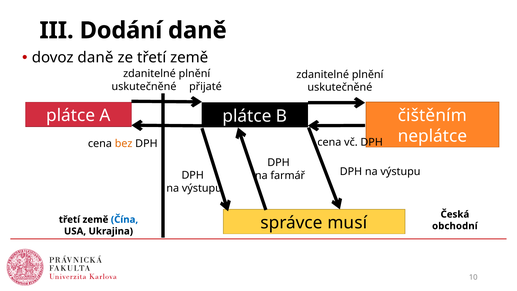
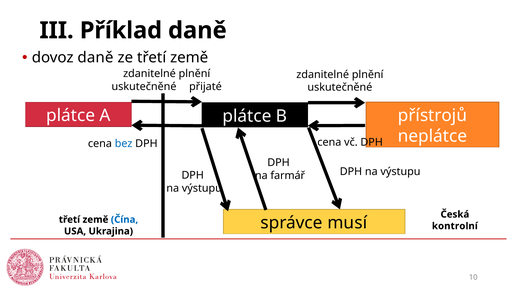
Dodání: Dodání -> Příklad
čištěním: čištěním -> přístrojů
bez colour: orange -> blue
obchodní: obchodní -> kontrolní
